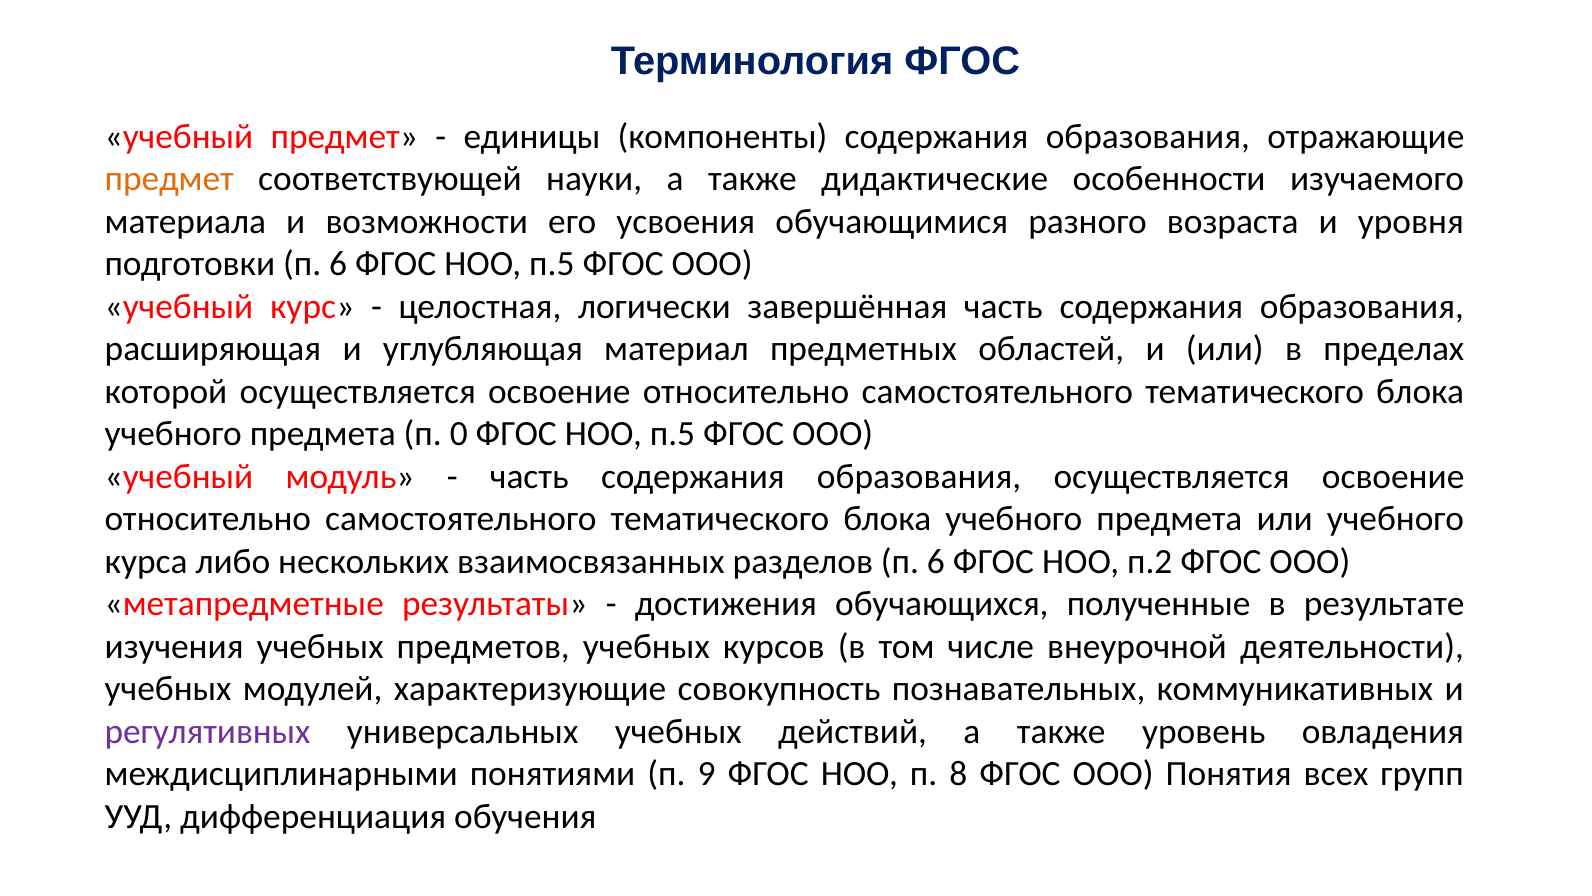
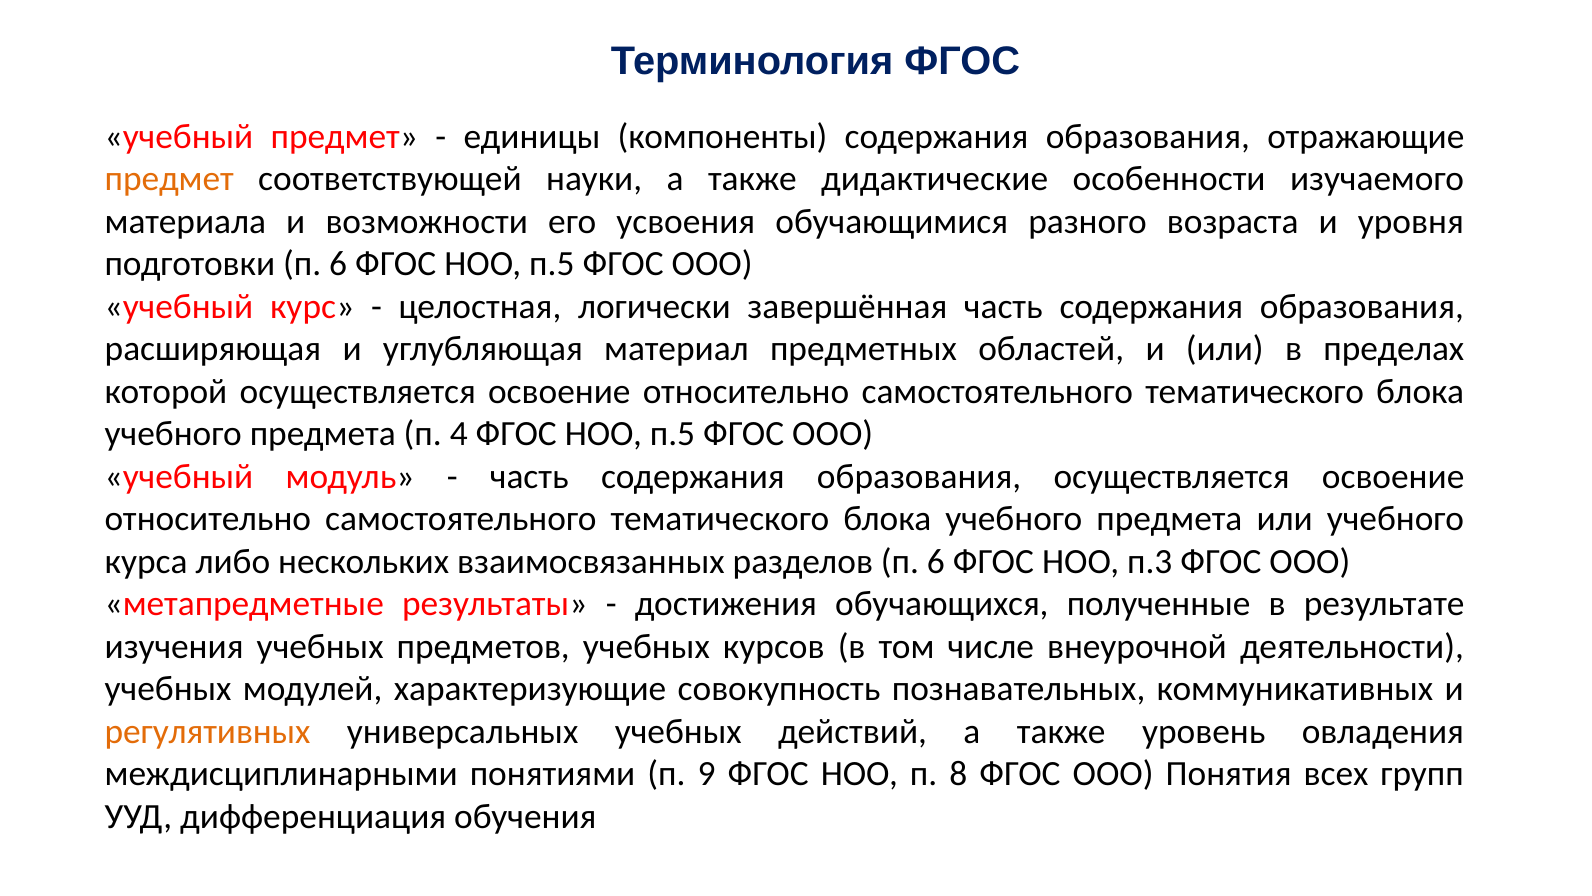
0: 0 -> 4
п.2: п.2 -> п.3
регулятивных colour: purple -> orange
